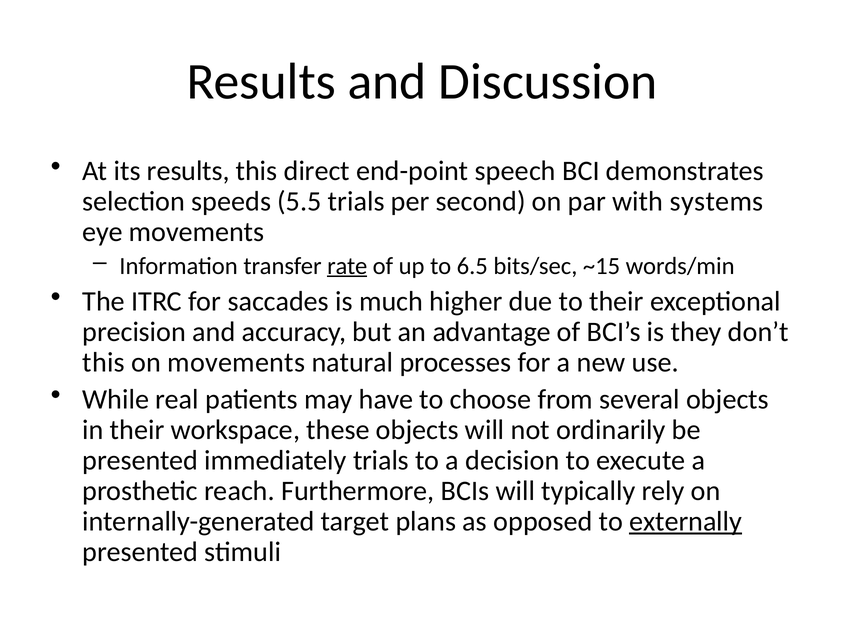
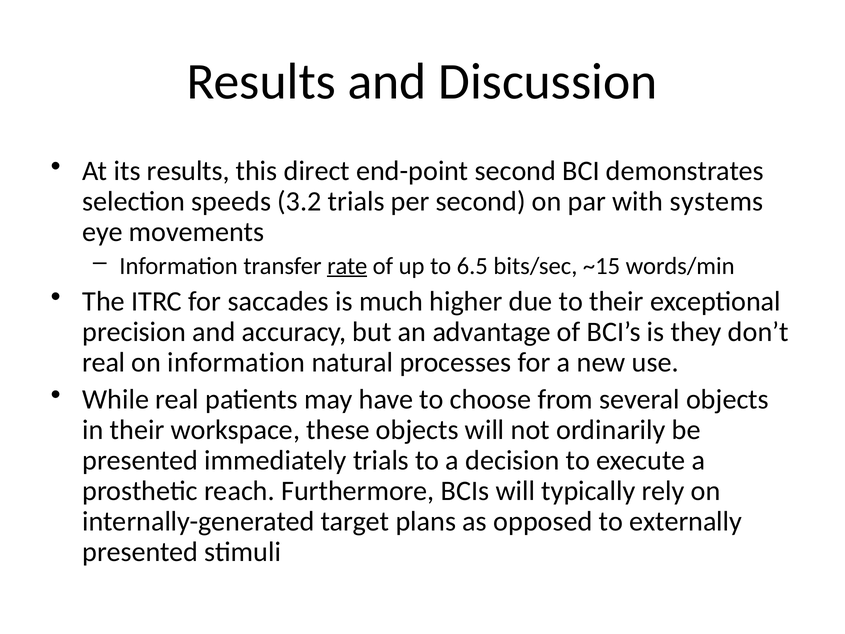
end-point speech: speech -> second
5.5: 5.5 -> 3.2
this at (104, 362): this -> real
on movements: movements -> information
externally underline: present -> none
